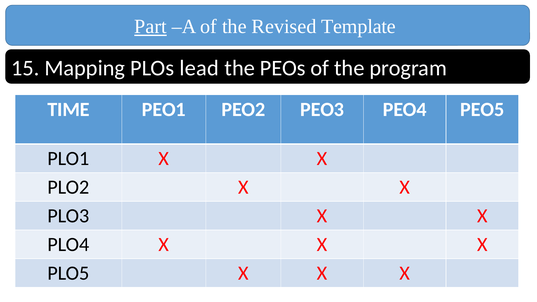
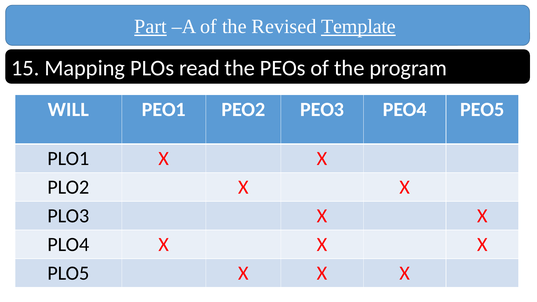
Template underline: none -> present
lead: lead -> read
TIME: TIME -> WILL
